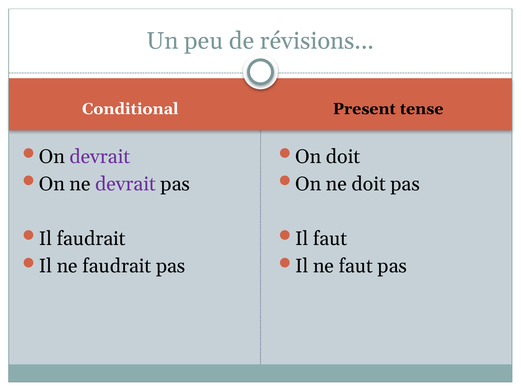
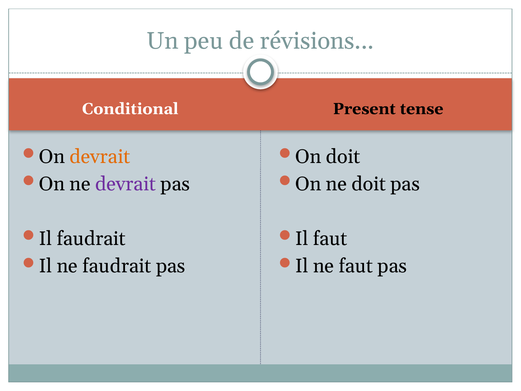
devrait at (100, 156) colour: purple -> orange
